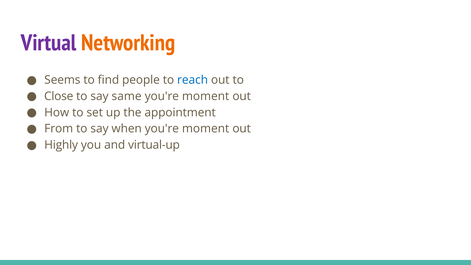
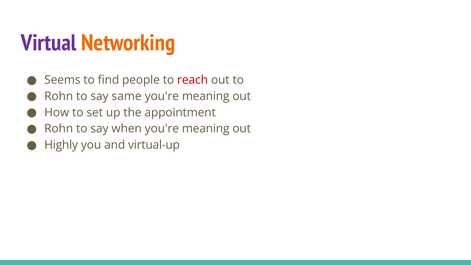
reach colour: blue -> red
Close at (59, 96): Close -> Rohn
moment at (206, 96): moment -> meaning
From at (59, 129): From -> Rohn
when you're moment: moment -> meaning
